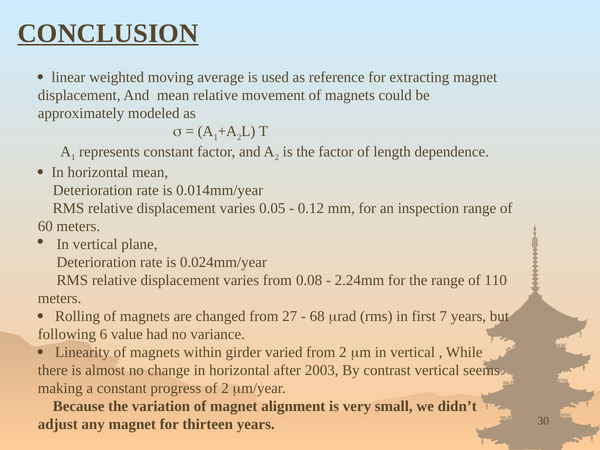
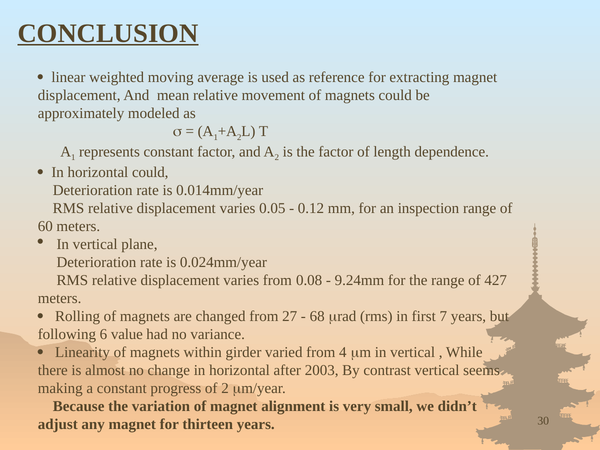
horizontal mean: mean -> could
2.24mm: 2.24mm -> 9.24mm
110: 110 -> 427
from 2: 2 -> 4
